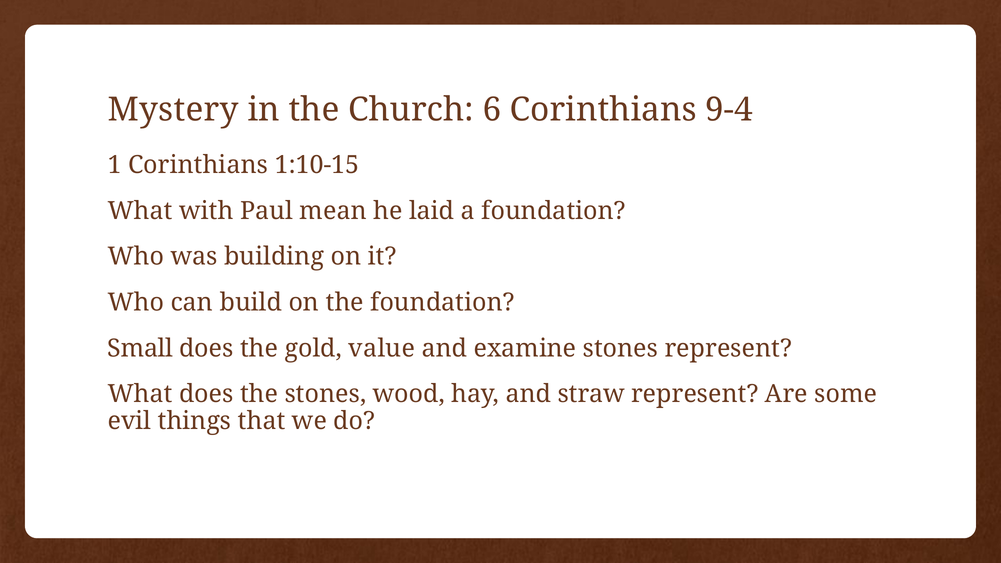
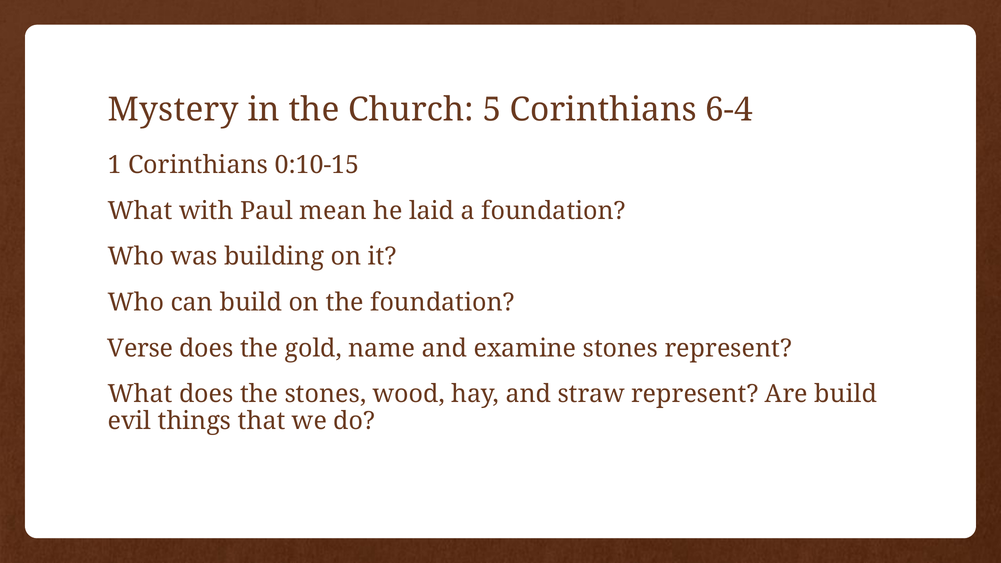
6: 6 -> 5
9-4: 9-4 -> 6-4
1:10-15: 1:10-15 -> 0:10-15
Small: Small -> Verse
value: value -> name
Are some: some -> build
